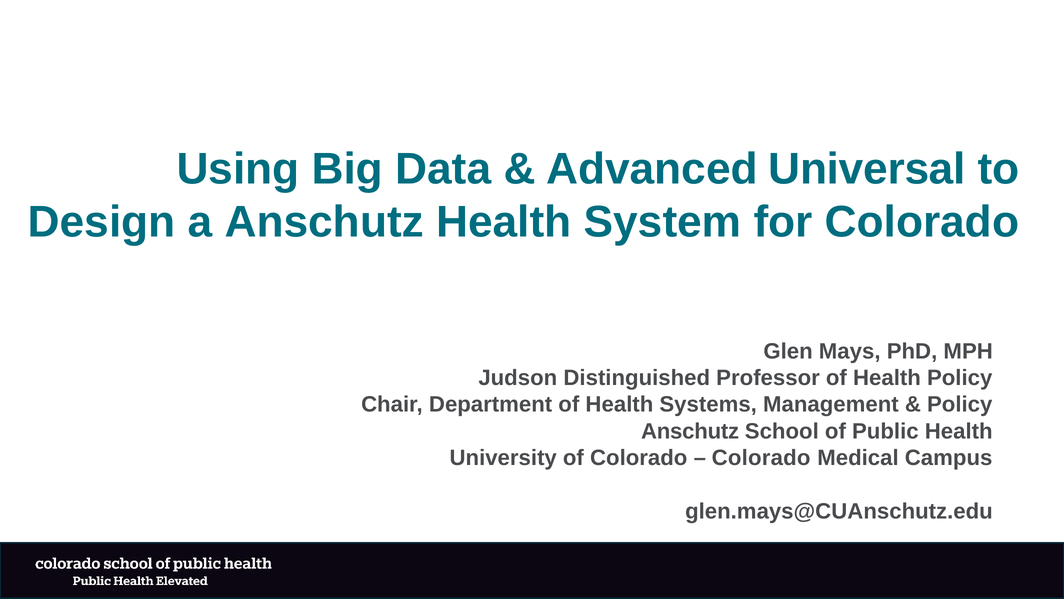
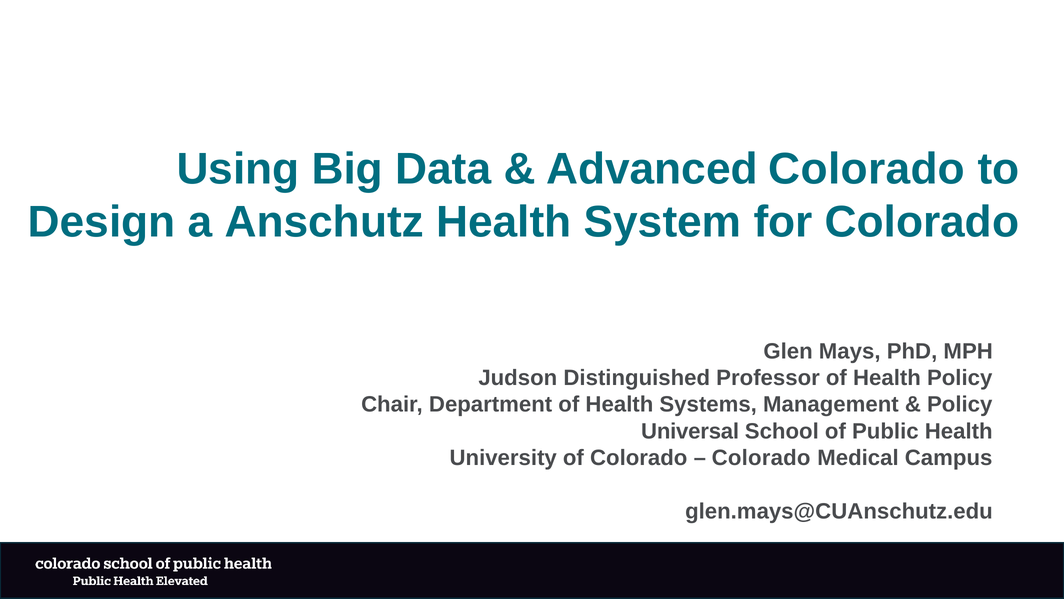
Advanced Universal: Universal -> Colorado
Anschutz at (690, 431): Anschutz -> Universal
